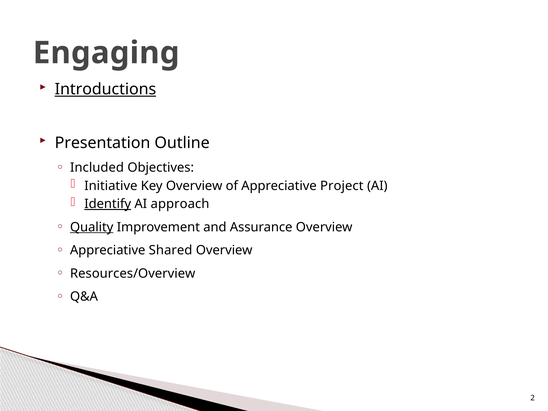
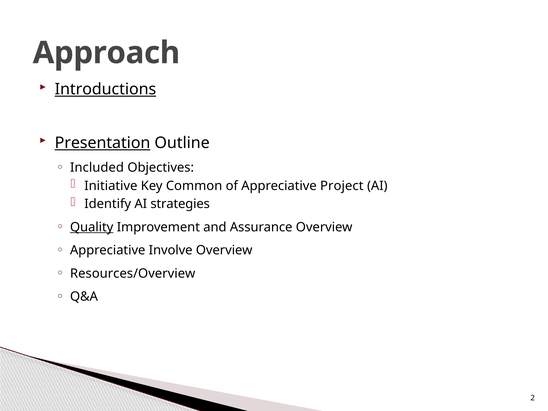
Engaging: Engaging -> Approach
Presentation underline: none -> present
Key Overview: Overview -> Common
Identify underline: present -> none
approach: approach -> strategies
Shared: Shared -> Involve
